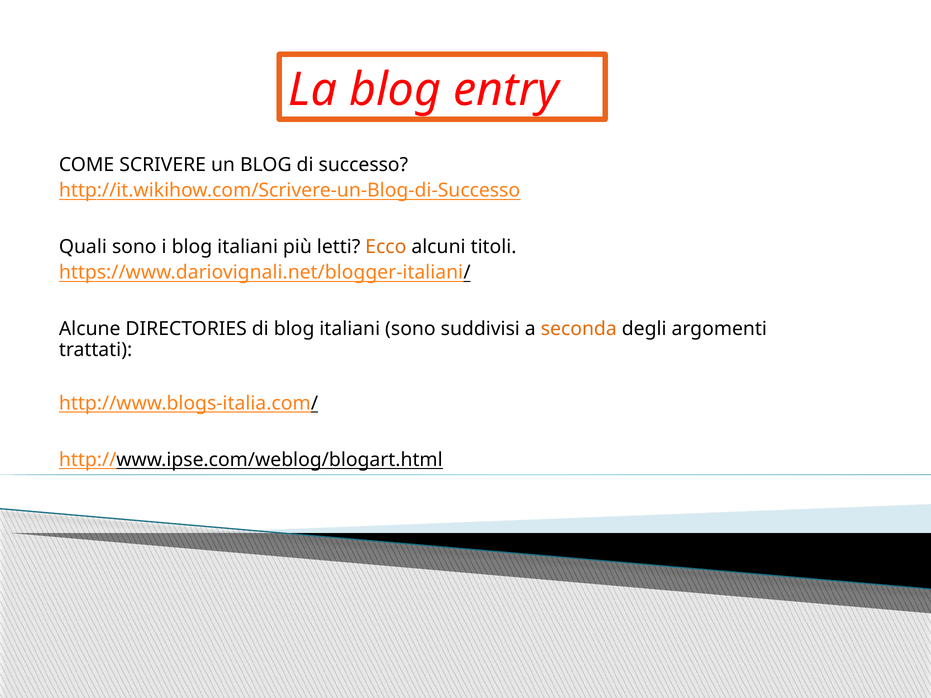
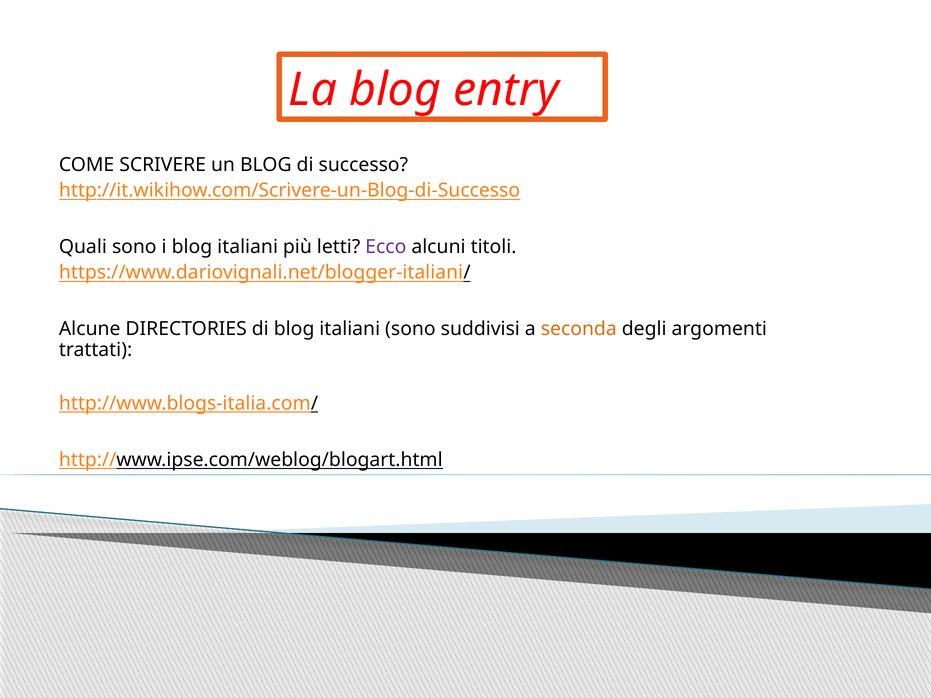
Ecco colour: orange -> purple
